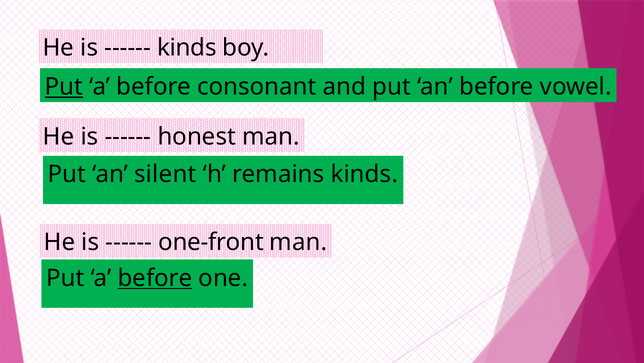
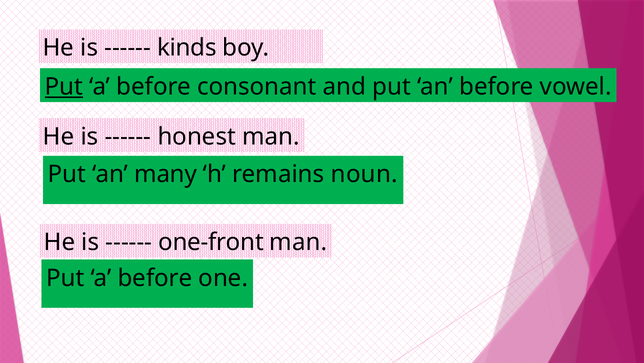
silent: silent -> many
remains kinds: kinds -> noun
before at (155, 278) underline: present -> none
